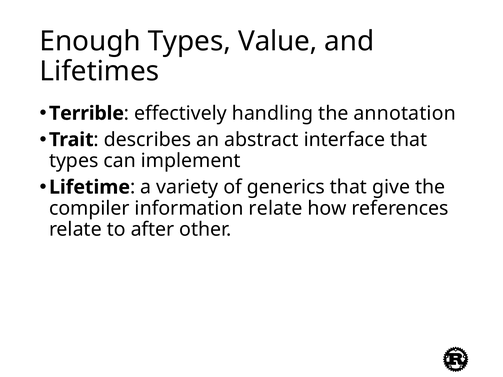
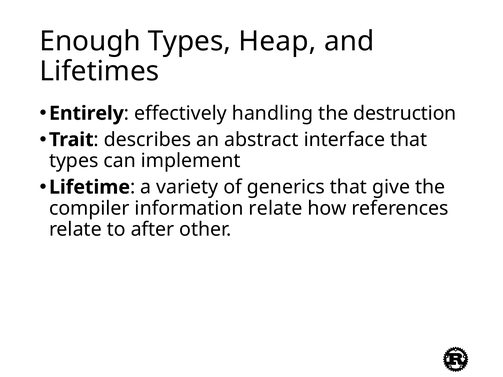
Value: Value -> Heap
Terrible: Terrible -> Entirely
annotation: annotation -> destruction
